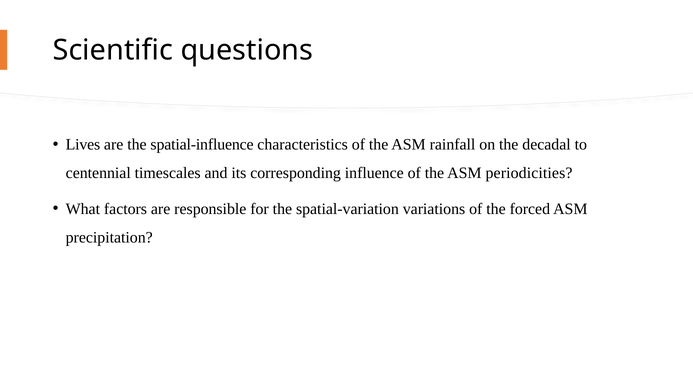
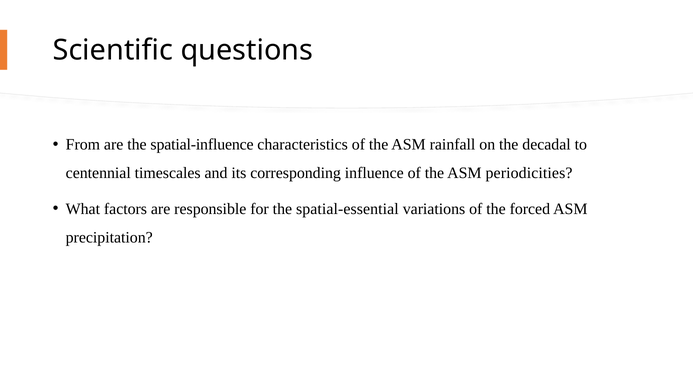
Lives: Lives -> From
spatial-variation: spatial-variation -> spatial-essential
